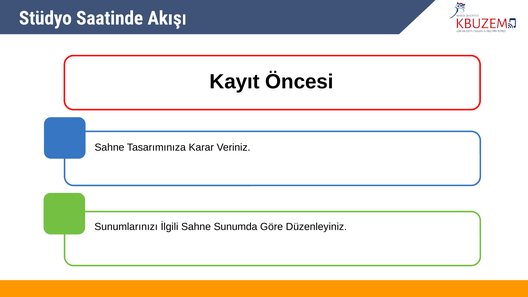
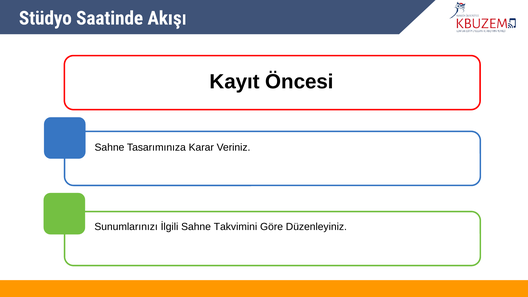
Sunumda: Sunumda -> Takvimini
